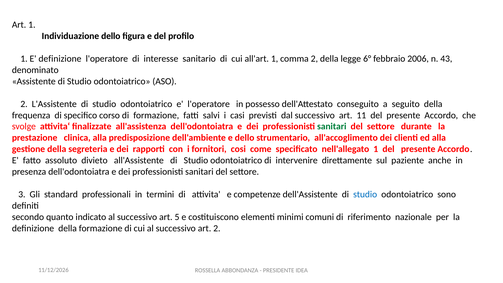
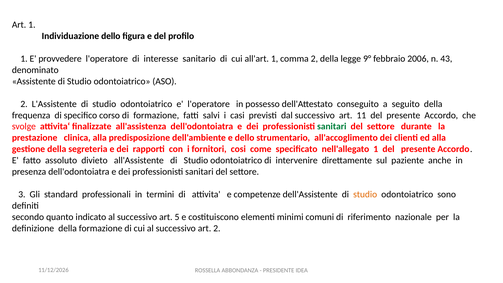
E definizione: definizione -> provvedere
6°: 6° -> 9°
studio at (365, 194) colour: blue -> orange
